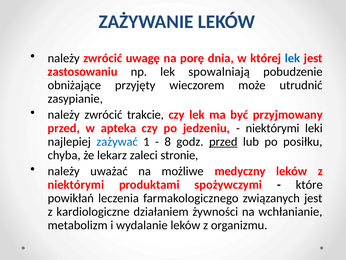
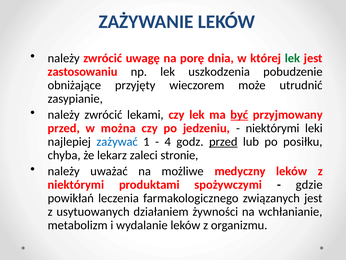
lek at (292, 58) colour: blue -> green
spowalniają: spowalniają -> uszkodzenia
trakcie: trakcie -> lekami
być underline: none -> present
apteka: apteka -> można
8: 8 -> 4
które: które -> gdzie
kardiologiczne: kardiologiczne -> usytuowanych
